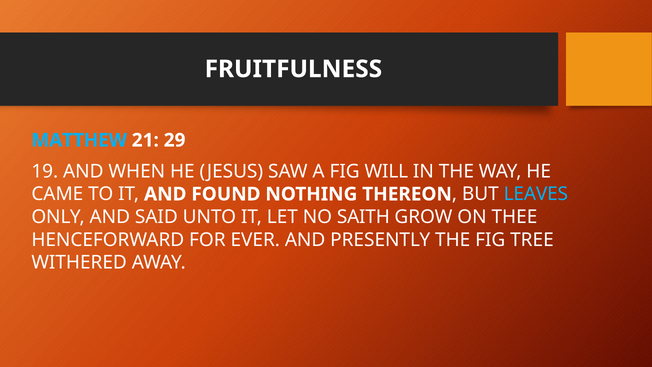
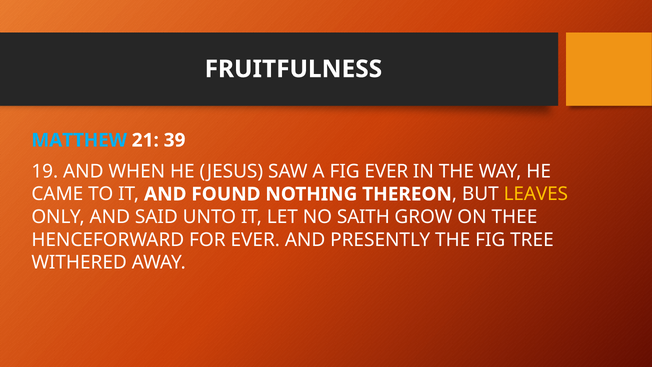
29: 29 -> 39
FIG WILL: WILL -> EVER
LEAVES colour: light blue -> yellow
